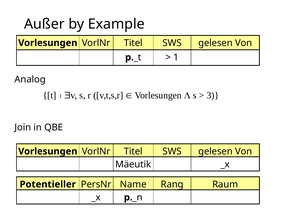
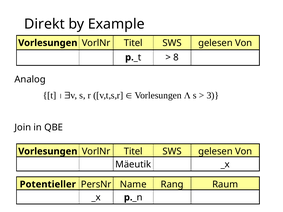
Außer: Außer -> Direkt
1: 1 -> 8
